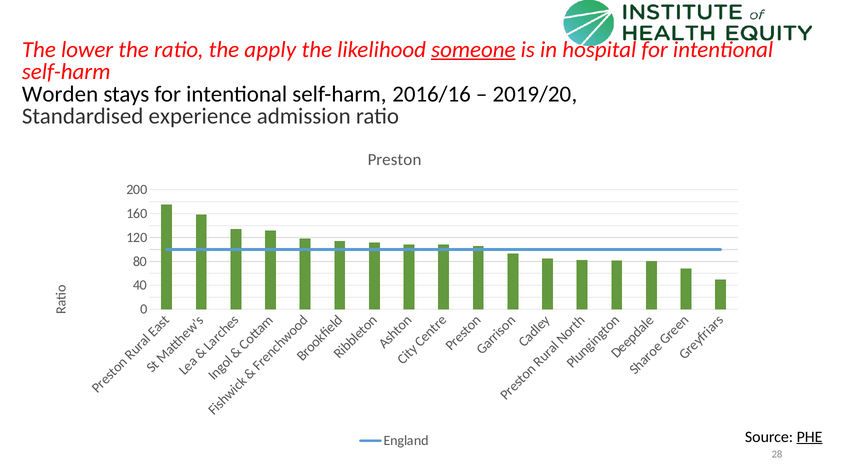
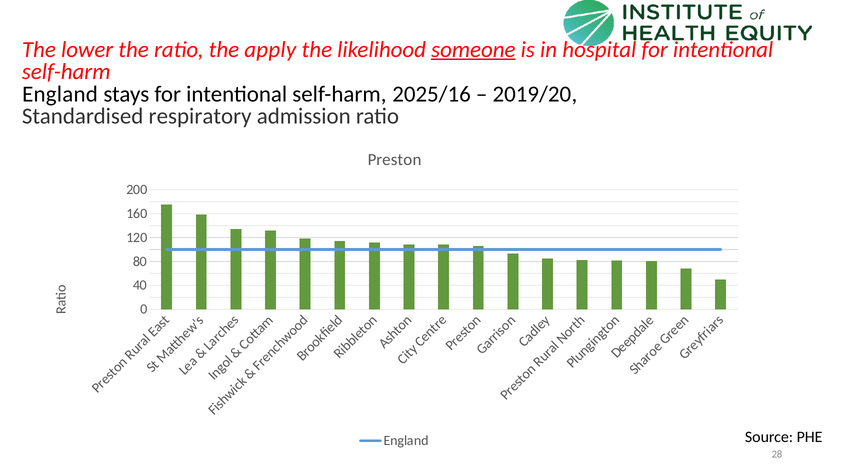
Worden at (60, 94): Worden -> England
2016/16: 2016/16 -> 2025/16
experience: experience -> respiratory
PHE underline: present -> none
